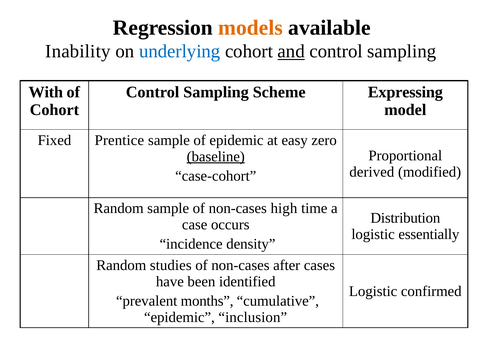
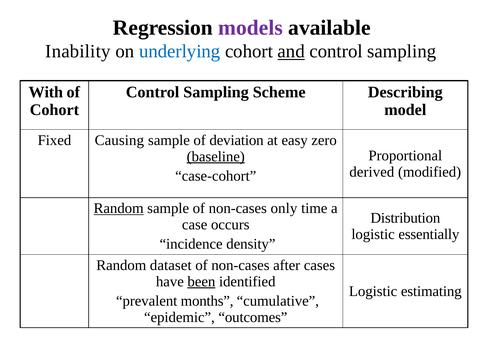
models colour: orange -> purple
Expressing: Expressing -> Describing
Prentice: Prentice -> Causing
of epidemic: epidemic -> deviation
Random at (119, 208) underline: none -> present
high: high -> only
studies: studies -> dataset
been underline: none -> present
confirmed: confirmed -> estimating
inclusion: inclusion -> outcomes
